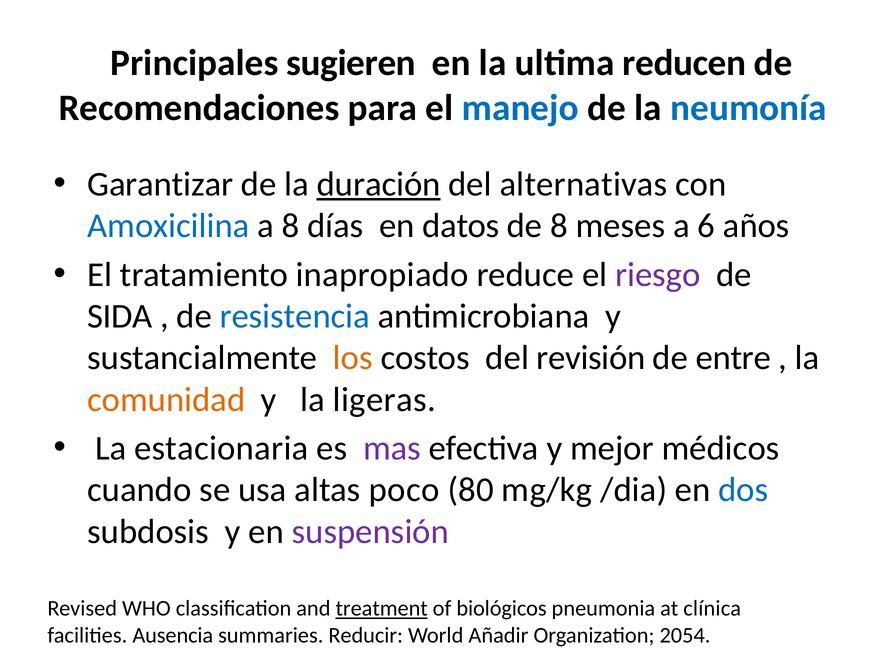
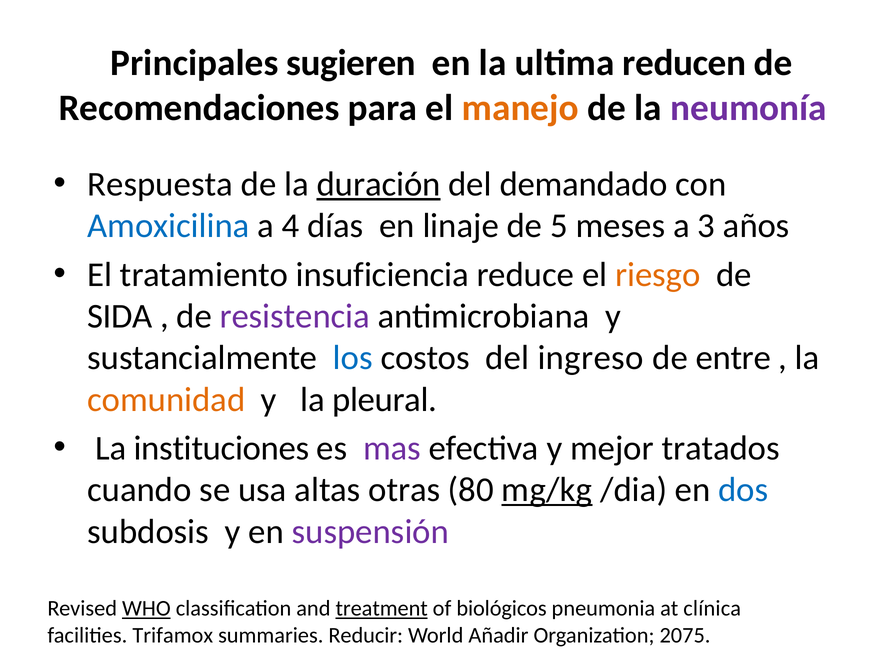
manejo colour: blue -> orange
neumonía colour: blue -> purple
Garantizar: Garantizar -> Respuesta
alternativas: alternativas -> demandado
a 8: 8 -> 4
datos: datos -> linaje
de 8: 8 -> 5
6: 6 -> 3
inapropiado: inapropiado -> insuficiencia
riesgo colour: purple -> orange
resistencia colour: blue -> purple
los colour: orange -> blue
revisión: revisión -> ingreso
ligeras: ligeras -> pleural
estacionaria: estacionaria -> instituciones
médicos: médicos -> tratados
poco: poco -> otras
mg/kg underline: none -> present
WHO underline: none -> present
Ausencia: Ausencia -> Trifamox
2054: 2054 -> 2075
